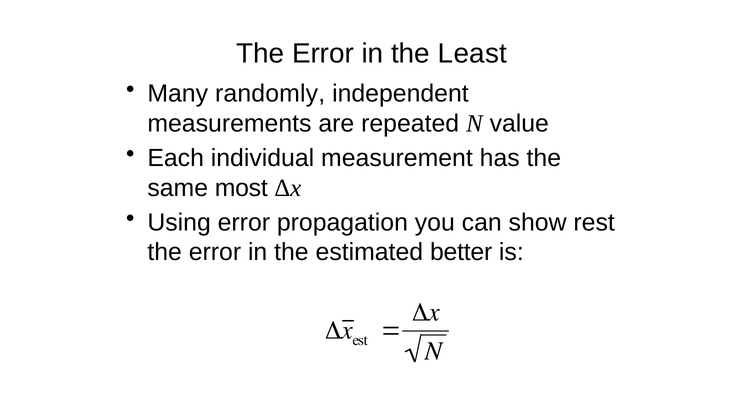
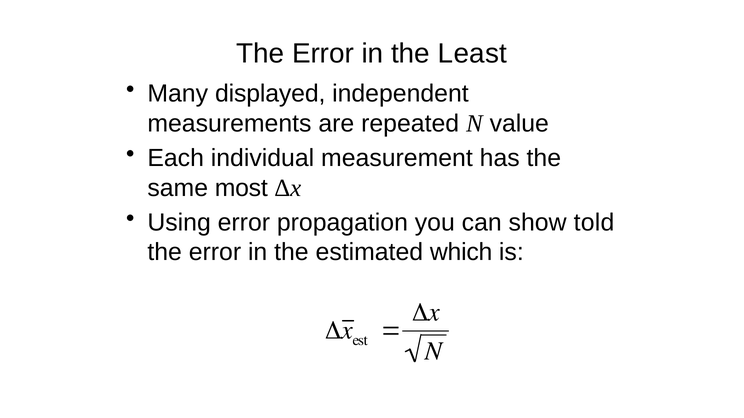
randomly: randomly -> displayed
rest: rest -> told
better: better -> which
